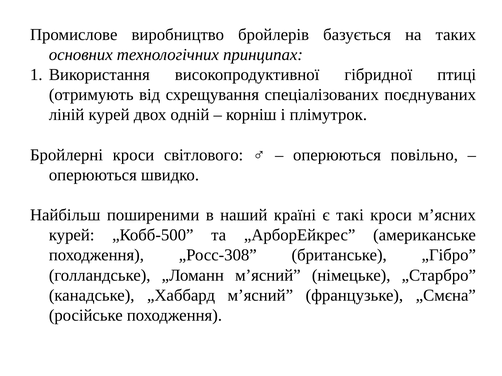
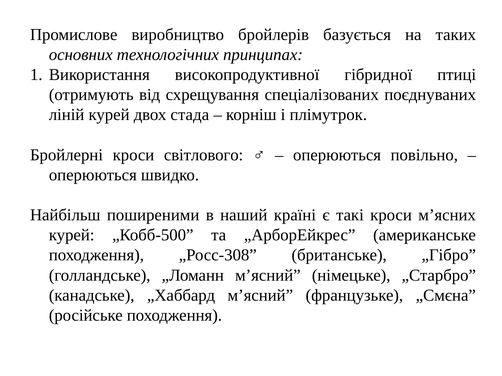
одній: одній -> стада
